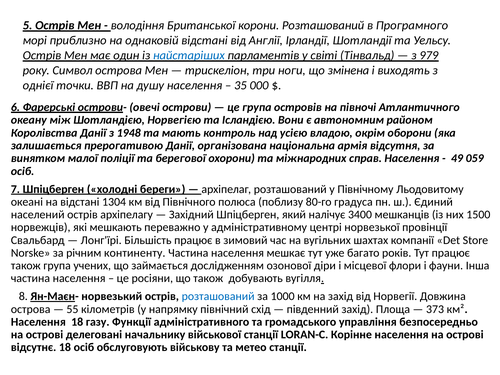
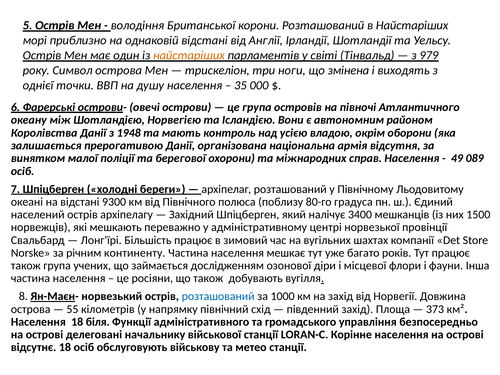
в Програмного: Програмного -> Найстаріших
найстаріших at (189, 55) colour: blue -> orange
059: 059 -> 089
1304: 1304 -> 9300
газу: газу -> біля
